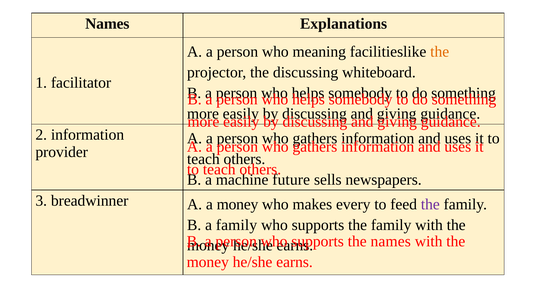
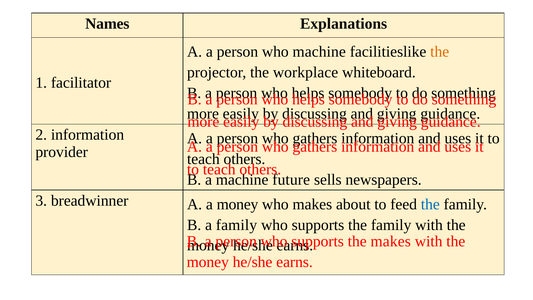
who meaning: meaning -> machine
the discussing: discussing -> workplace
every: every -> about
the at (430, 204) colour: purple -> blue
the names: names -> makes
